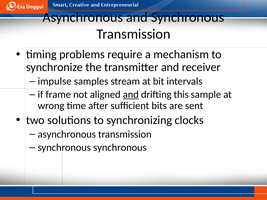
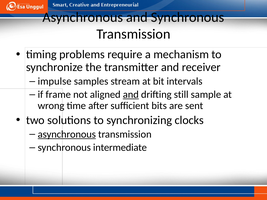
this: this -> still
asynchronous at (67, 134) underline: none -> present
synchronous synchronous: synchronous -> intermediate
